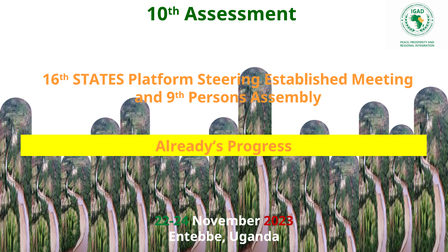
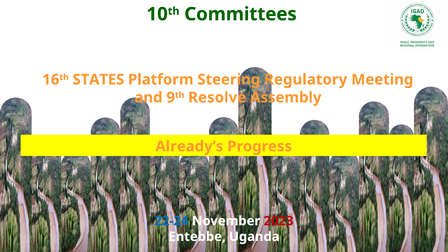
Assessment: Assessment -> Committees
Established: Established -> Regulatory
Persons: Persons -> Resolve
22-24 colour: green -> blue
